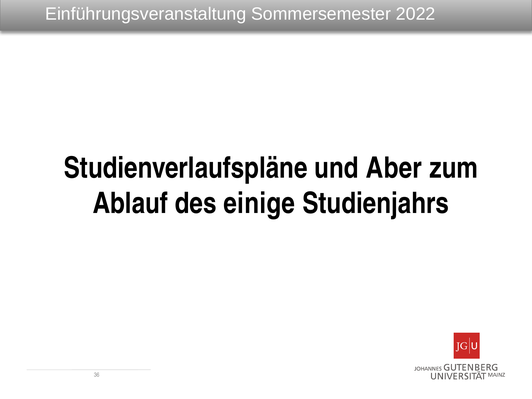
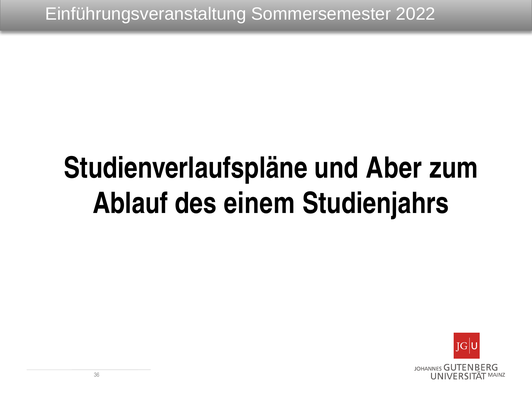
einige: einige -> einem
